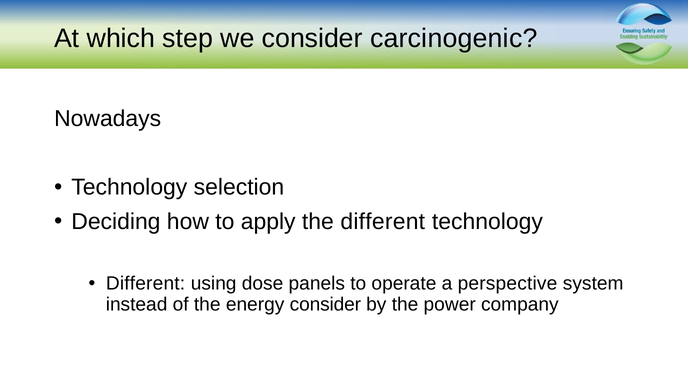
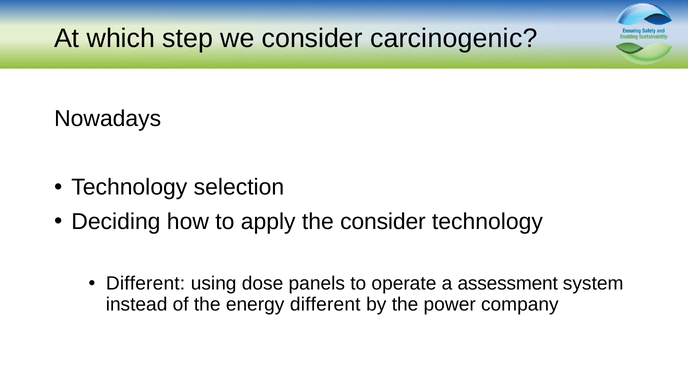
the different: different -> consider
perspective: perspective -> assessment
energy consider: consider -> different
